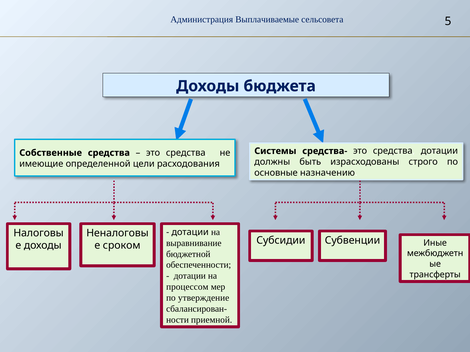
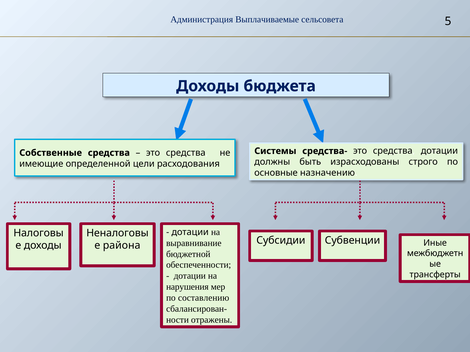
сроком: сроком -> района
процессом: процессом -> нарушения
утверждение: утверждение -> составлению
приемной: приемной -> отражены
